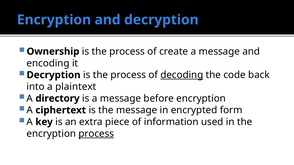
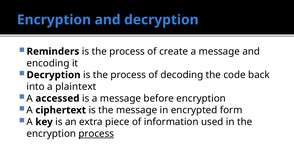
Ownership: Ownership -> Reminders
decoding underline: present -> none
directory: directory -> accessed
